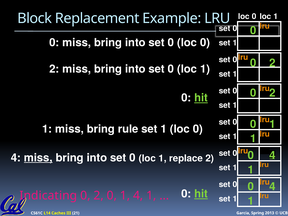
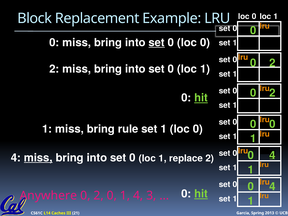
set at (157, 43) underline: none -> present
1 at (272, 124): 1 -> 0
Indicating: Indicating -> Anywhere
1 4 1: 1 -> 3
